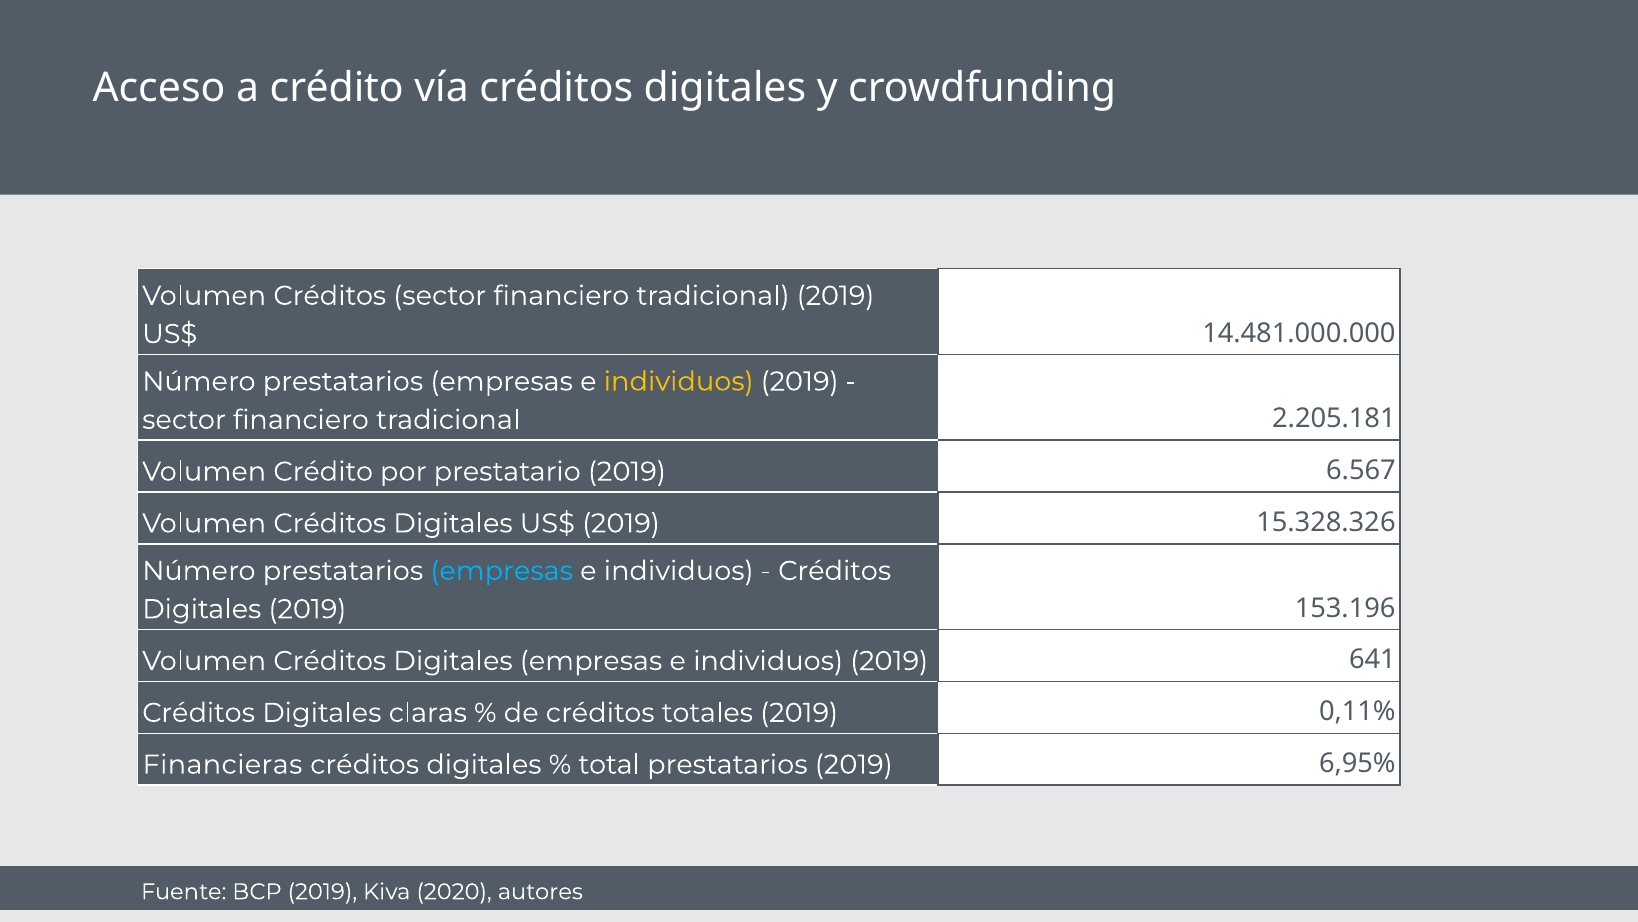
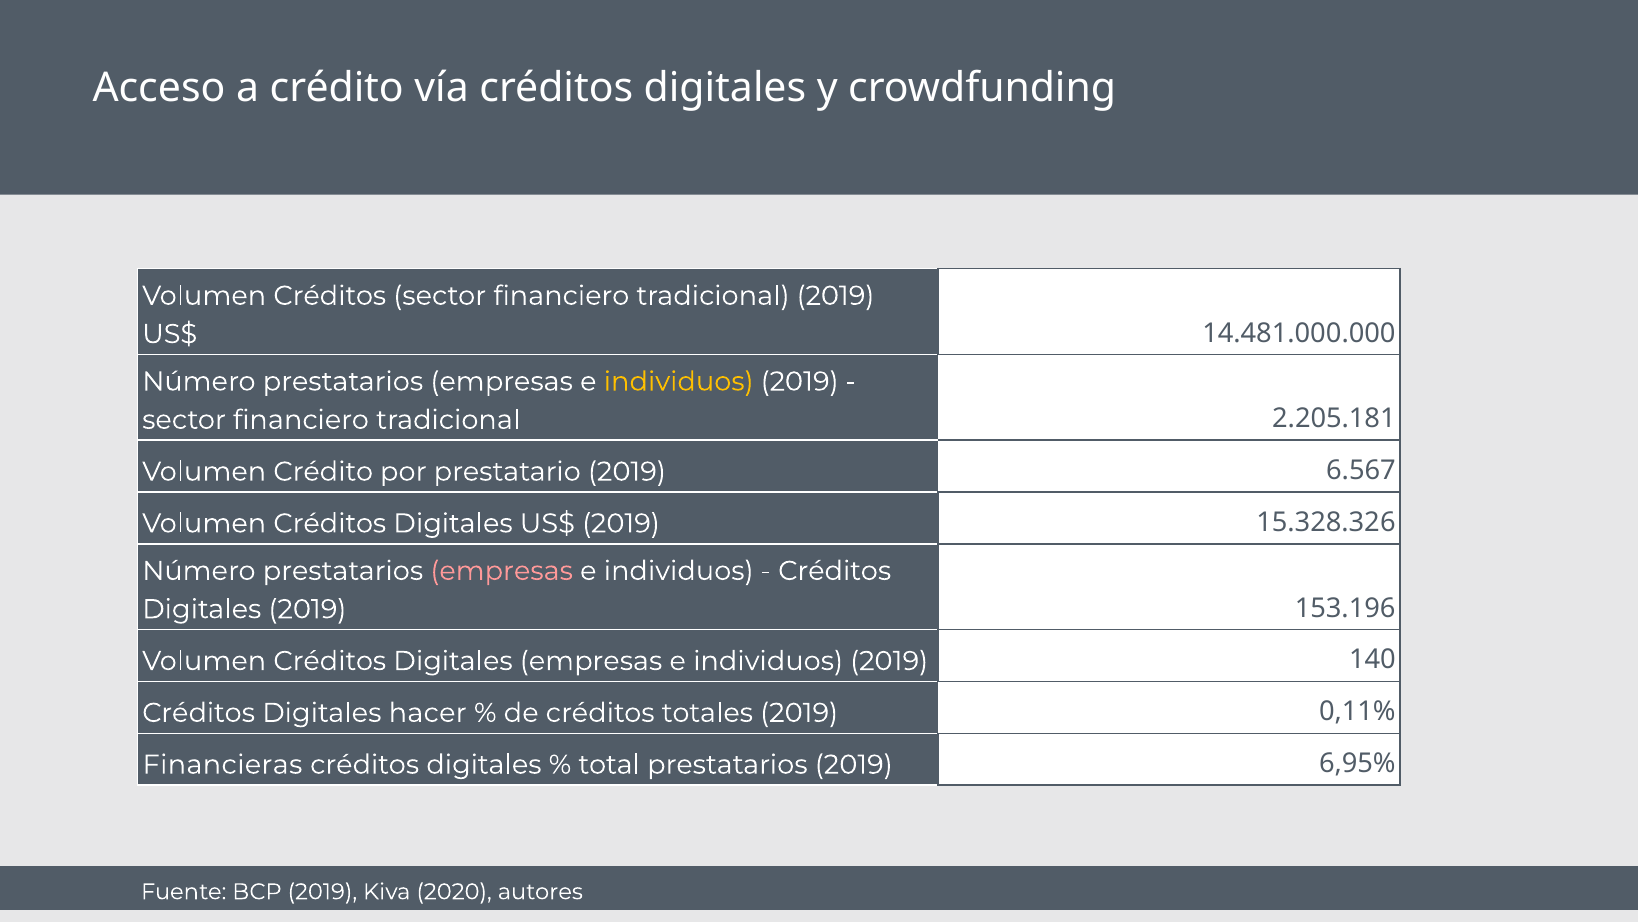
empresas at (502, 571) colour: light blue -> pink
641: 641 -> 140
claras: claras -> hacer
